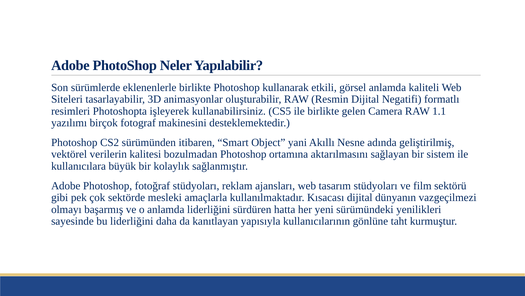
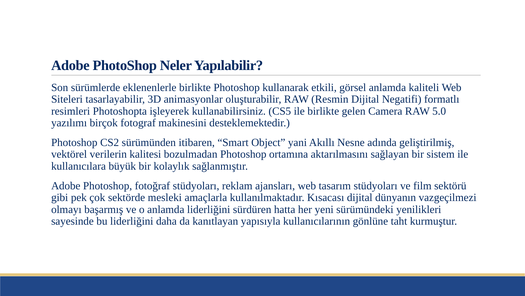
1.1: 1.1 -> 5.0
